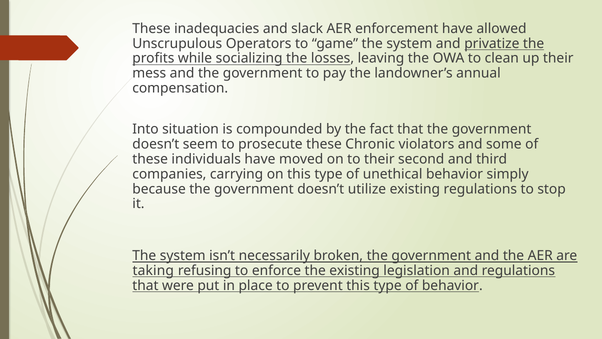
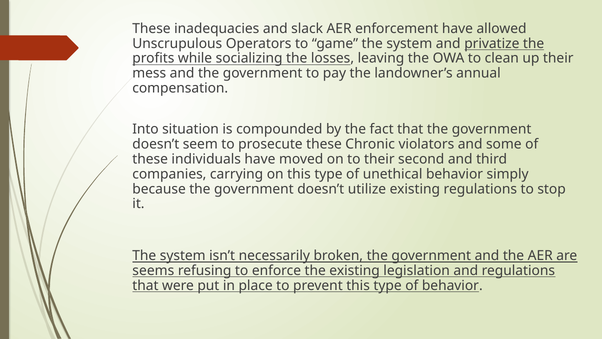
taking: taking -> seems
